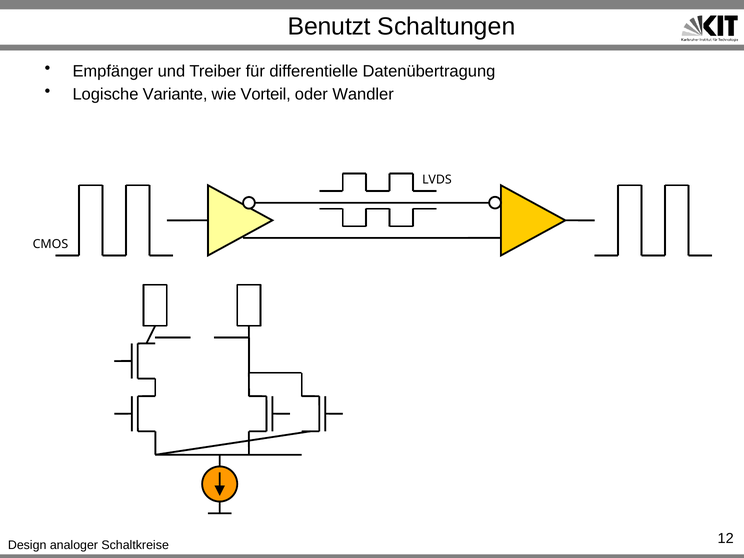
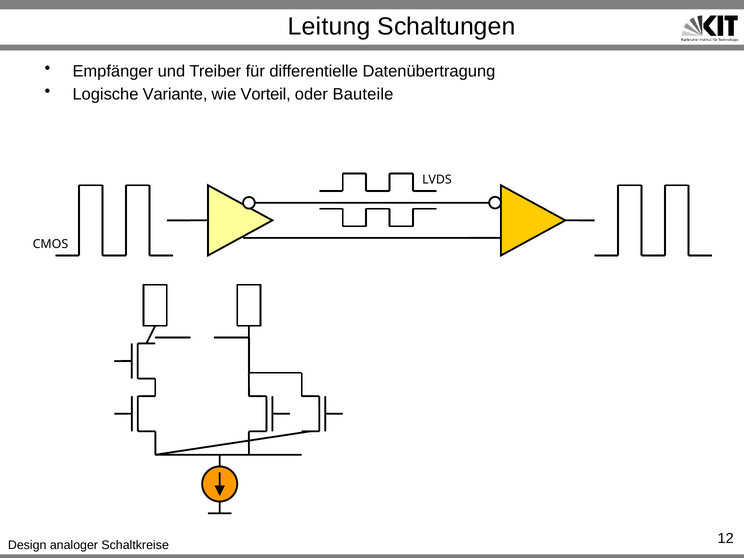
Benutzt: Benutzt -> Leitung
Wandler: Wandler -> Bauteile
